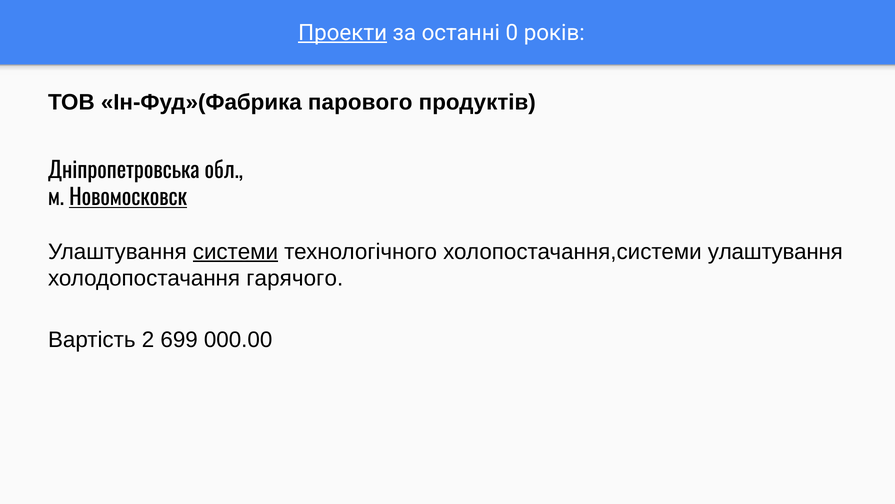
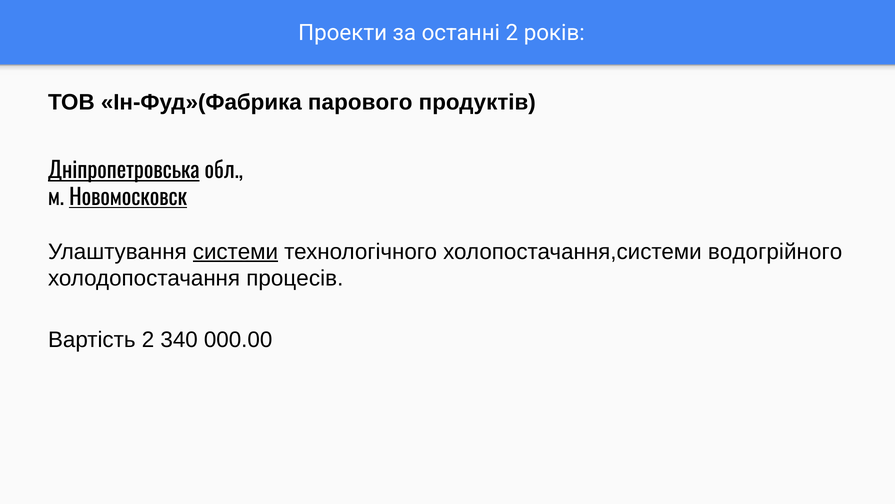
Проекти underline: present -> none
останні 0: 0 -> 2
Дніпропетровська underline: none -> present
холопостачання,системи улаштування: улаштування -> водогрійного
гарячого: гарячого -> процесів
699: 699 -> 340
